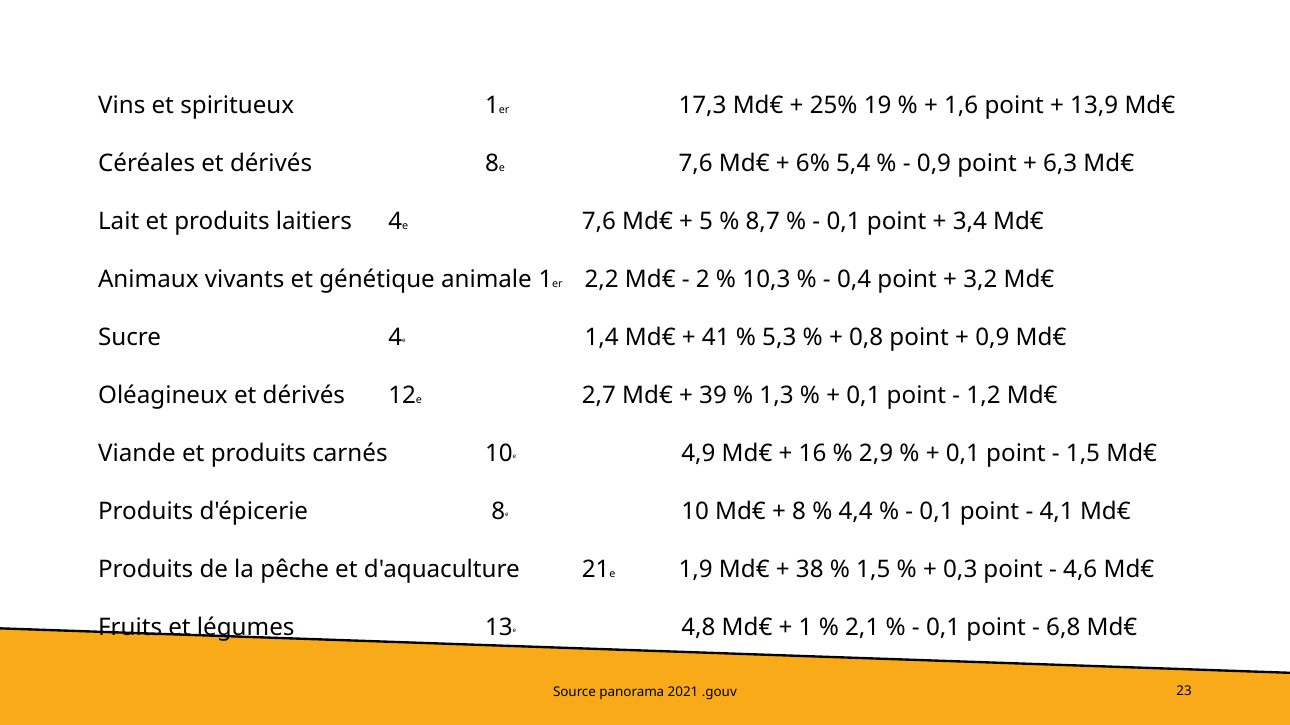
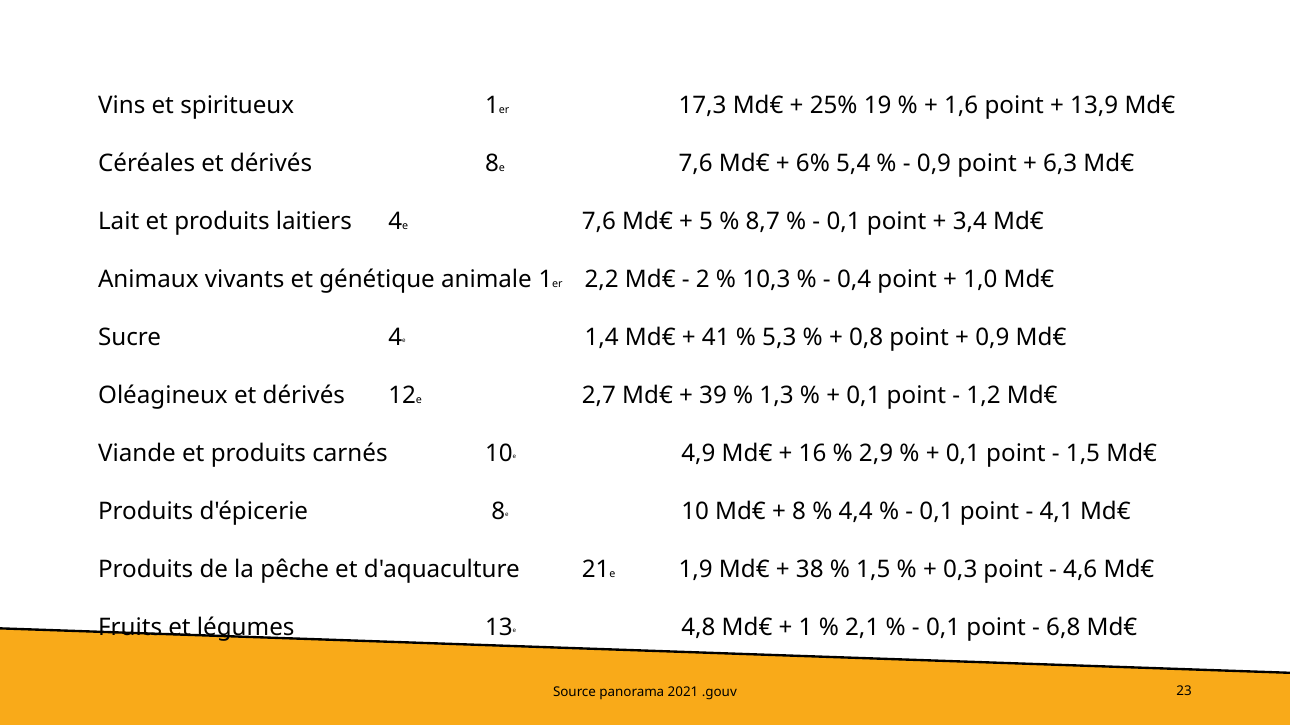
3,2: 3,2 -> 1,0
